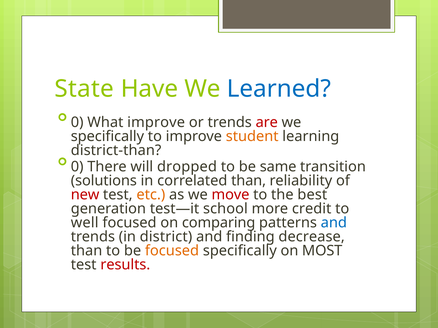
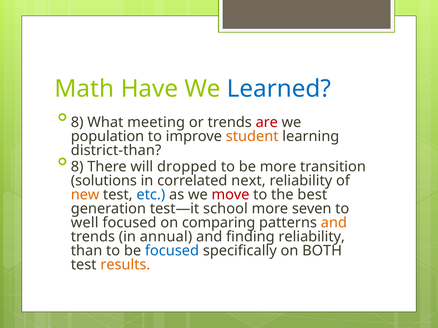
State: State -> Math
0 at (77, 123): 0 -> 8
What improve: improve -> meeting
specifically at (107, 137): specifically -> population
0 at (77, 167): 0 -> 8
be same: same -> more
correlated than: than -> next
new colour: red -> orange
etc colour: orange -> blue
credit: credit -> seven
and at (334, 223) colour: blue -> orange
district: district -> annual
finding decrease: decrease -> reliability
focused at (172, 251) colour: orange -> blue
MOST: MOST -> BOTH
results colour: red -> orange
